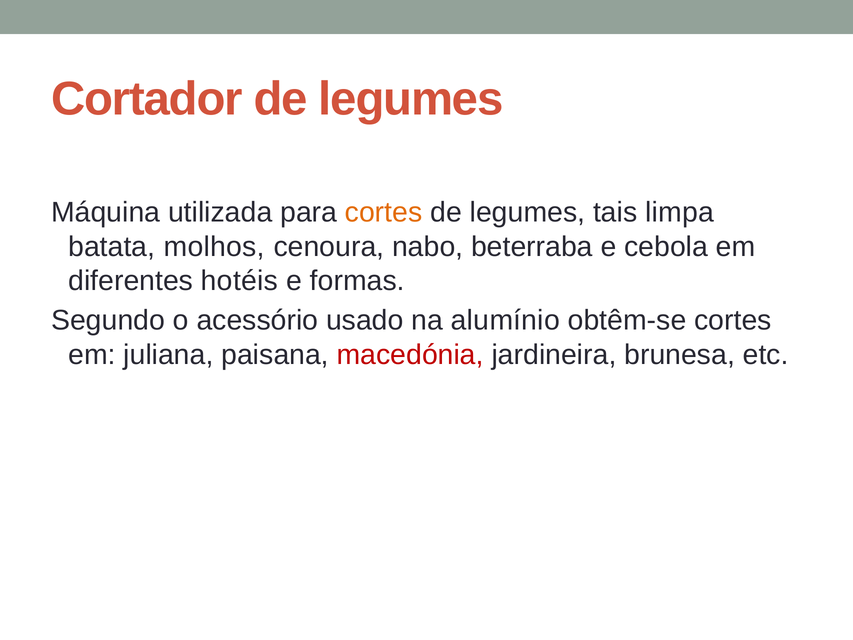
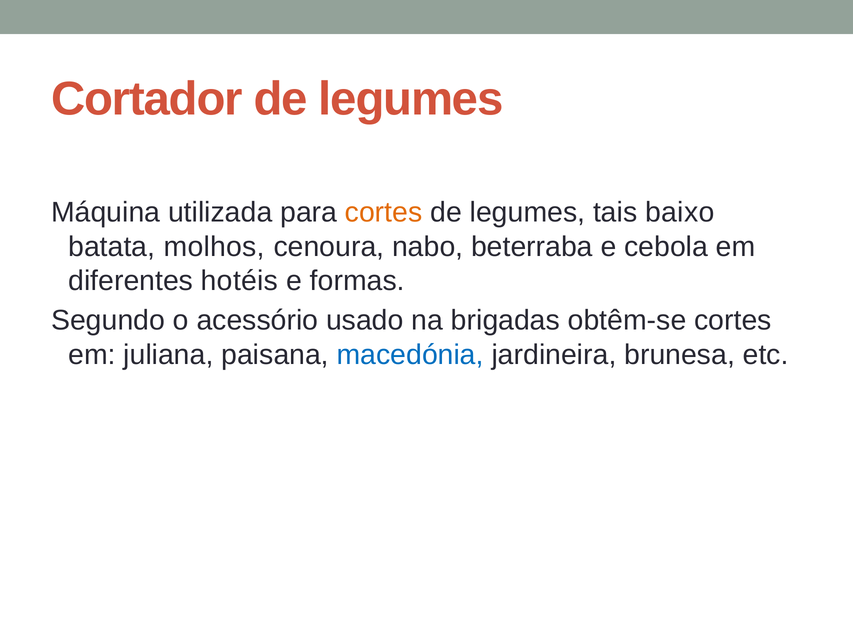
limpa: limpa -> baixo
alumínio: alumínio -> brigadas
macedónia colour: red -> blue
